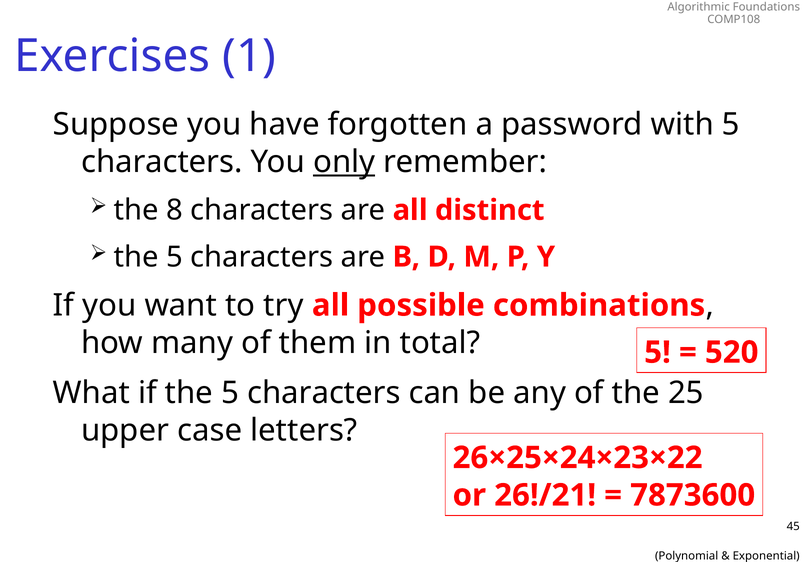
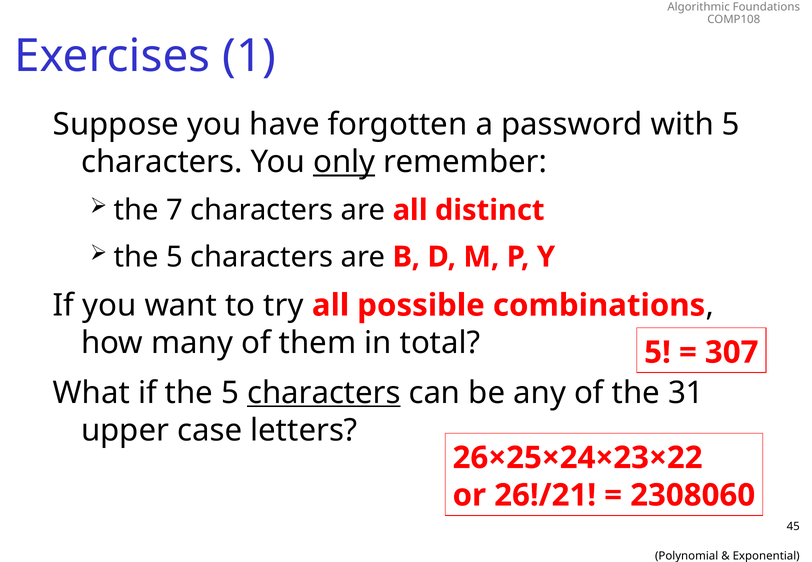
8: 8 -> 7
520: 520 -> 307
characters at (324, 393) underline: none -> present
25: 25 -> 31
7873600: 7873600 -> 2308060
